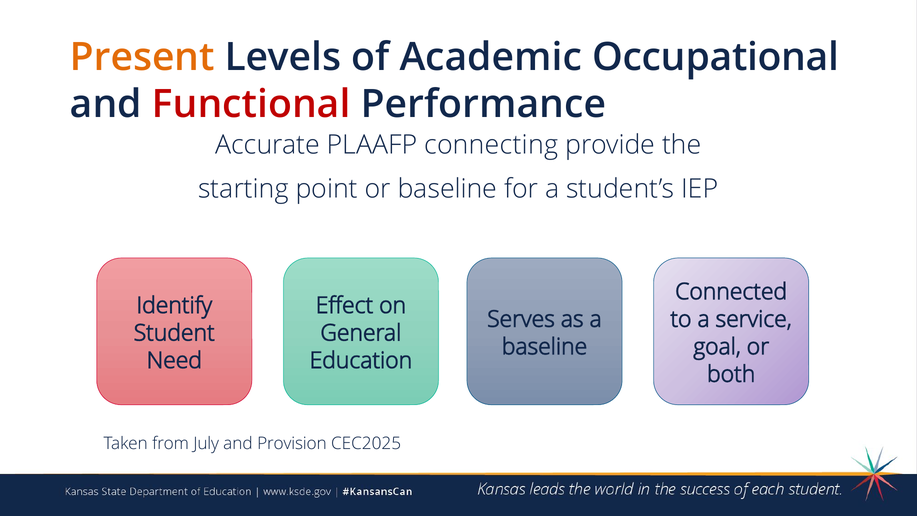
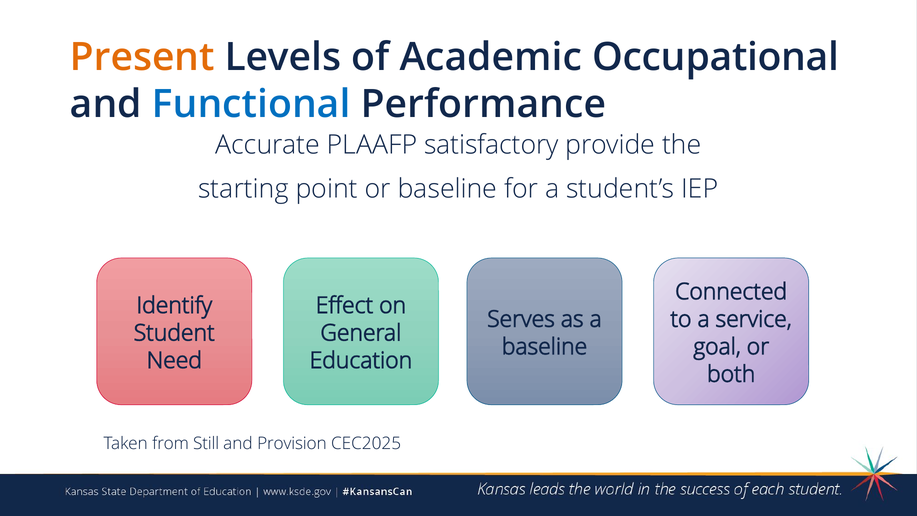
Functional colour: red -> blue
connecting: connecting -> satisfactory
July: July -> Still
